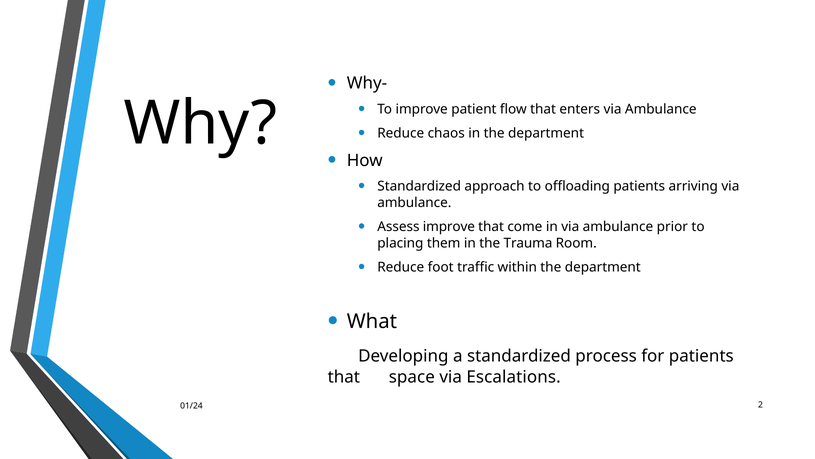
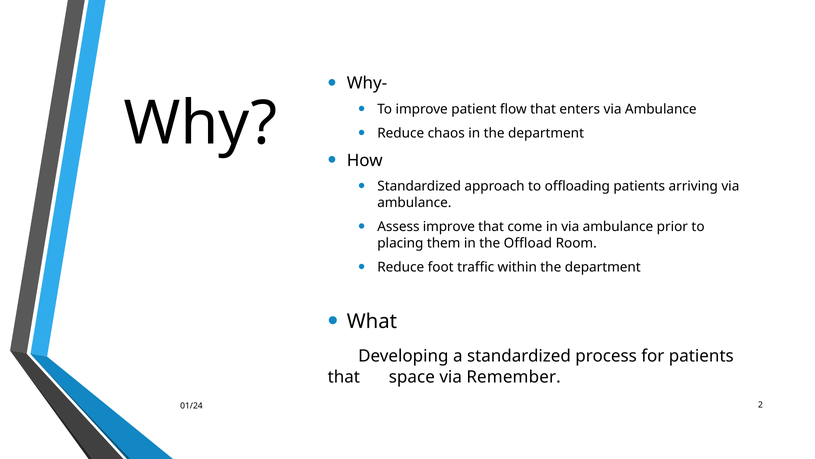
Trauma: Trauma -> Offload
Escalations: Escalations -> Remember
